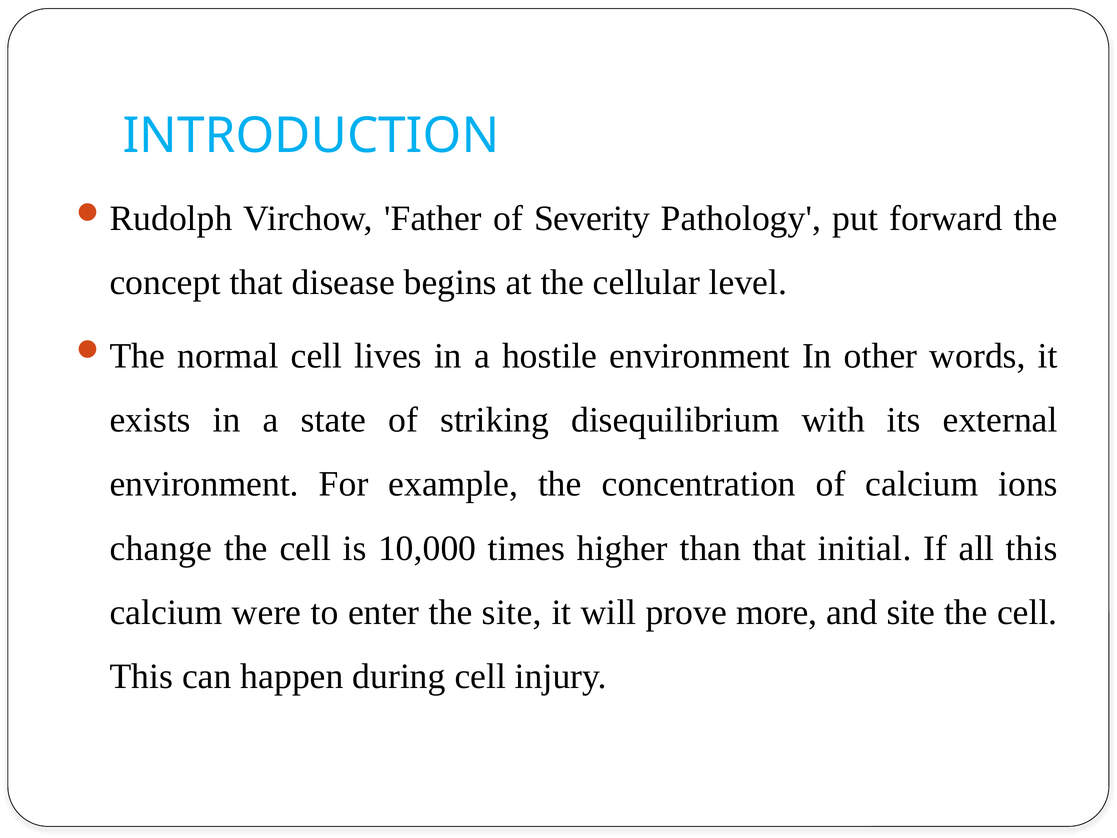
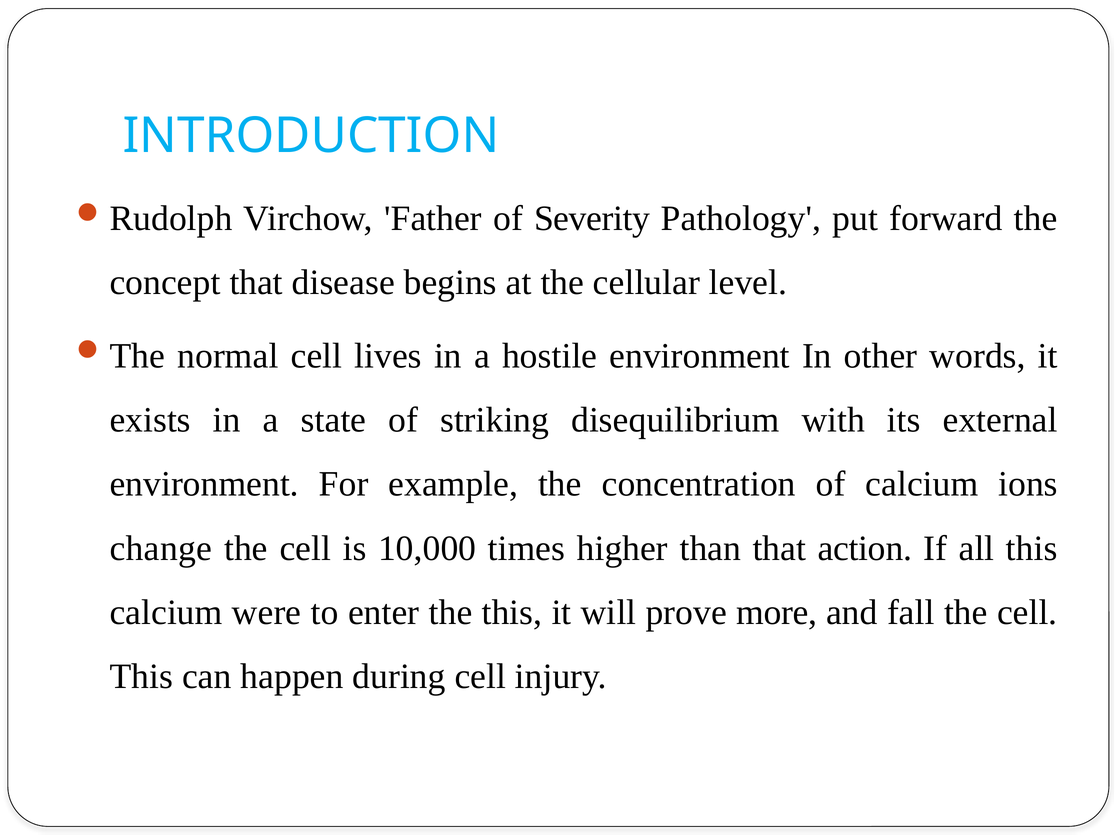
initial: initial -> action
the site: site -> this
and site: site -> fall
